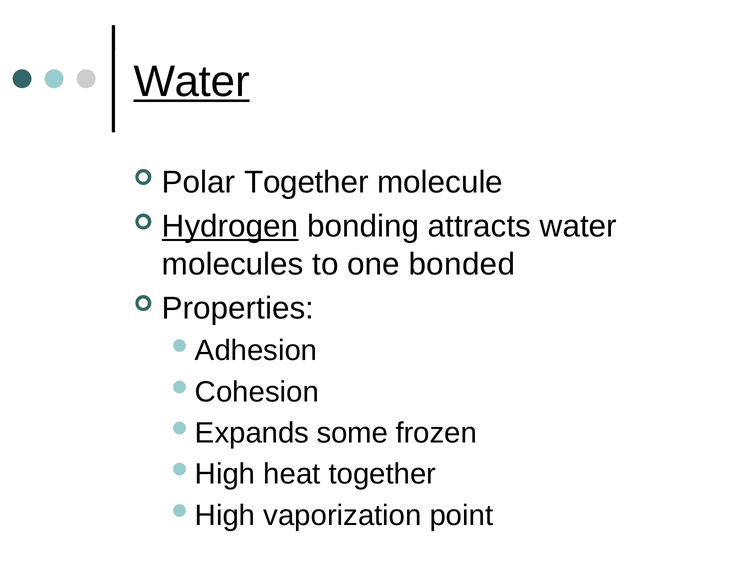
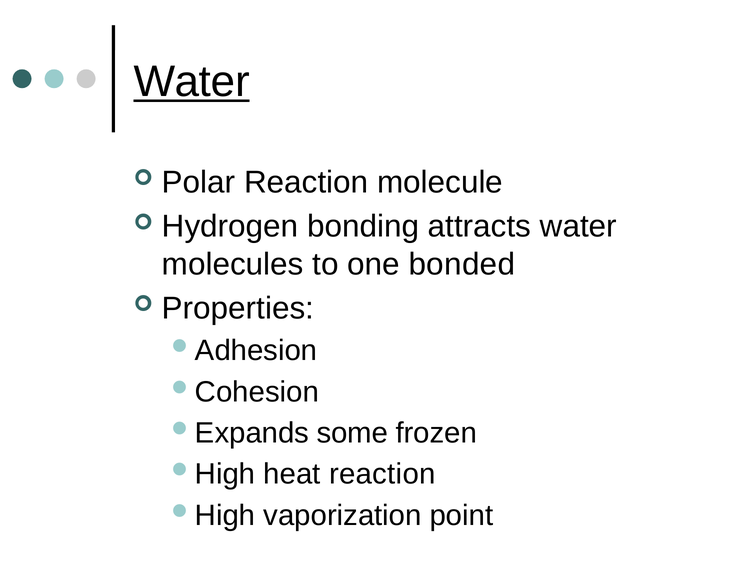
Polar Together: Together -> Reaction
Hydrogen underline: present -> none
heat together: together -> reaction
